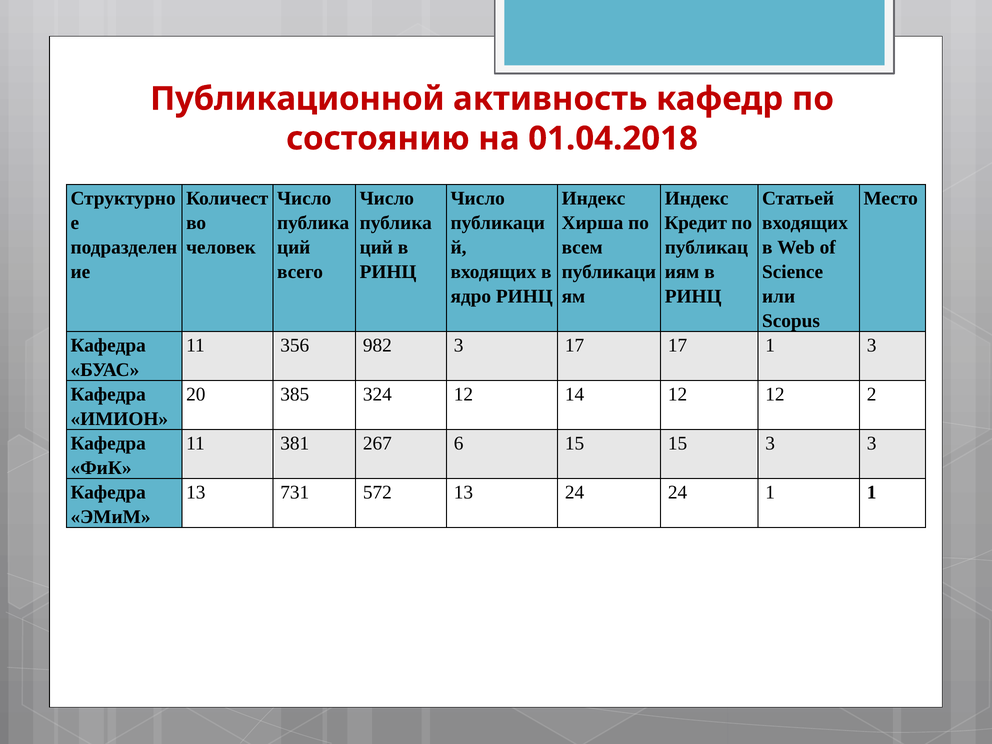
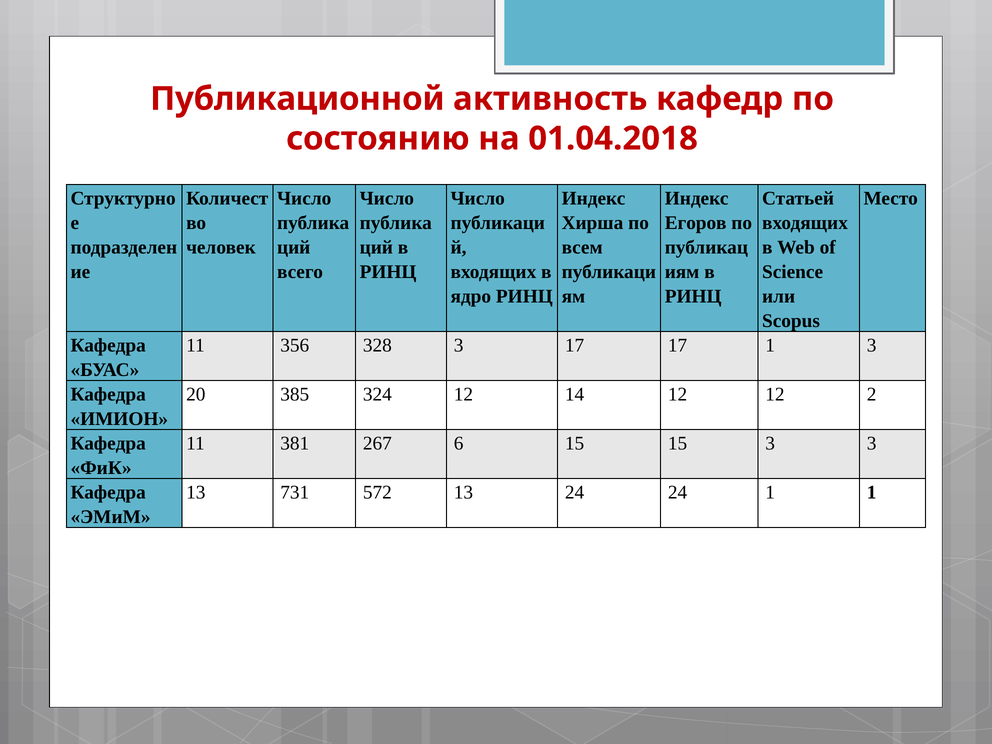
Кредит: Кредит -> Егоров
982: 982 -> 328
